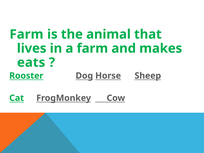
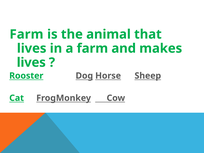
eats at (31, 62): eats -> lives
